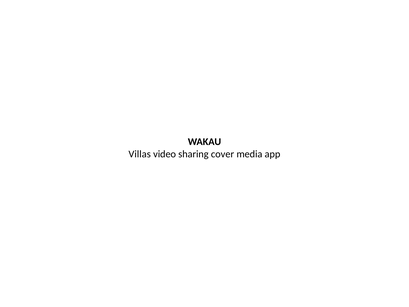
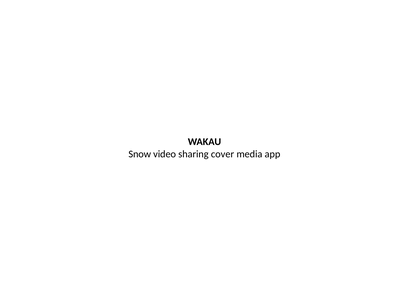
Villas: Villas -> Snow
